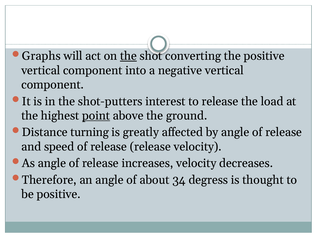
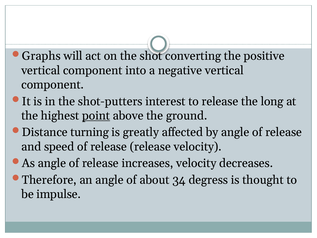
the at (128, 56) underline: present -> none
load: load -> long
be positive: positive -> impulse
